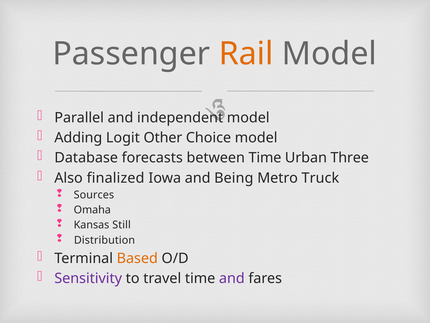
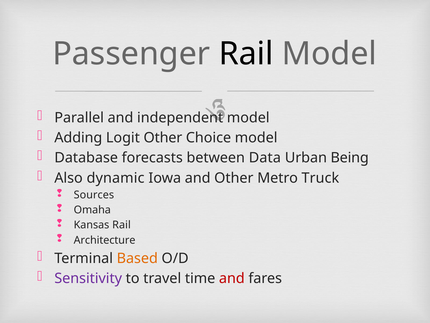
Rail at (246, 54) colour: orange -> black
between Time: Time -> Data
Three: Three -> Being
finalized: finalized -> dynamic
and Being: Being -> Other
Kansas Still: Still -> Rail
Distribution: Distribution -> Architecture
and at (232, 278) colour: purple -> red
